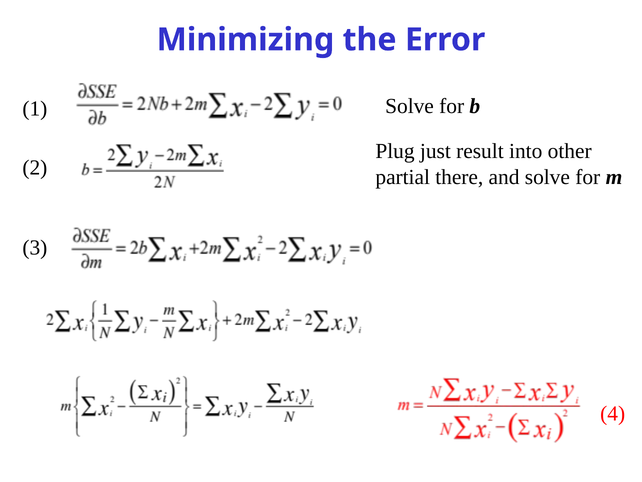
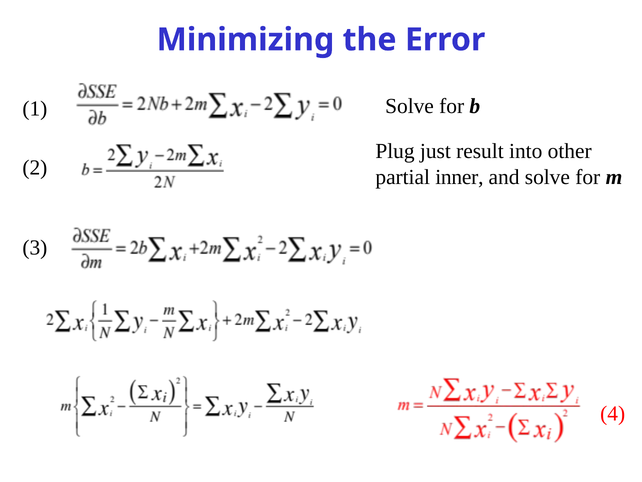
there: there -> inner
